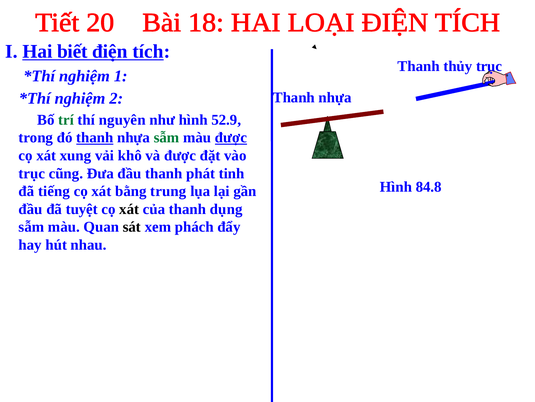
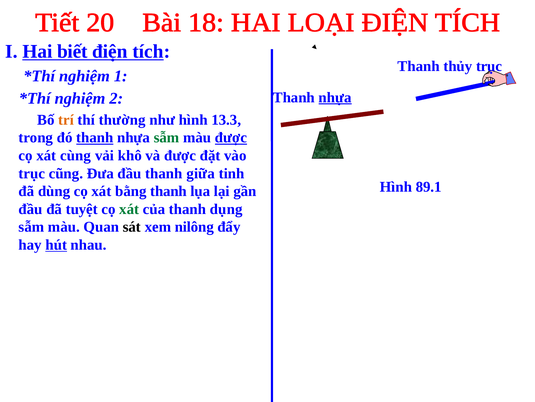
nhựa at (335, 97) underline: none -> present
trí colour: green -> orange
nguyên: nguyên -> thường
52.9: 52.9 -> 13.3
xung: xung -> cùng
phát: phát -> giữa
84.8: 84.8 -> 89.1
tiếng: tiếng -> dùng
bằng trung: trung -> thanh
xát at (129, 209) colour: black -> green
phách: phách -> nilông
hút underline: none -> present
